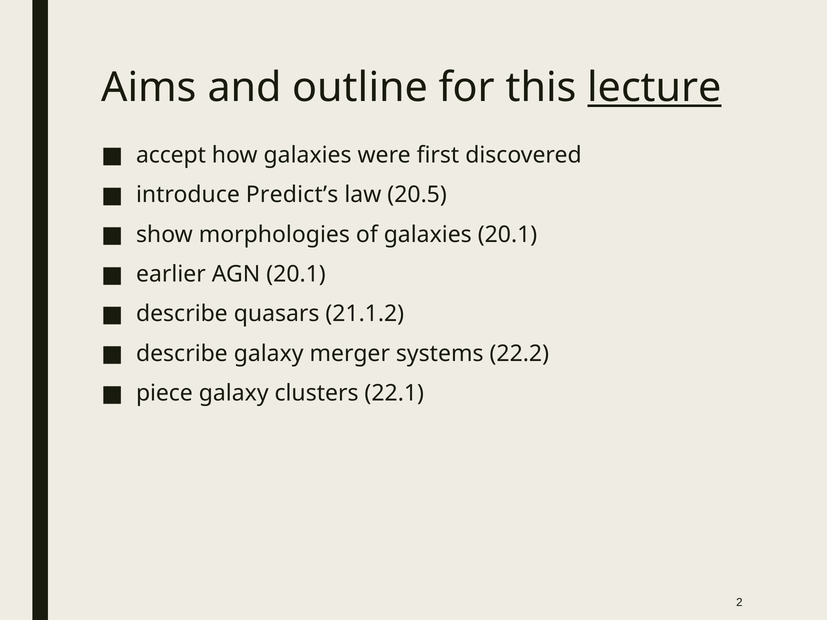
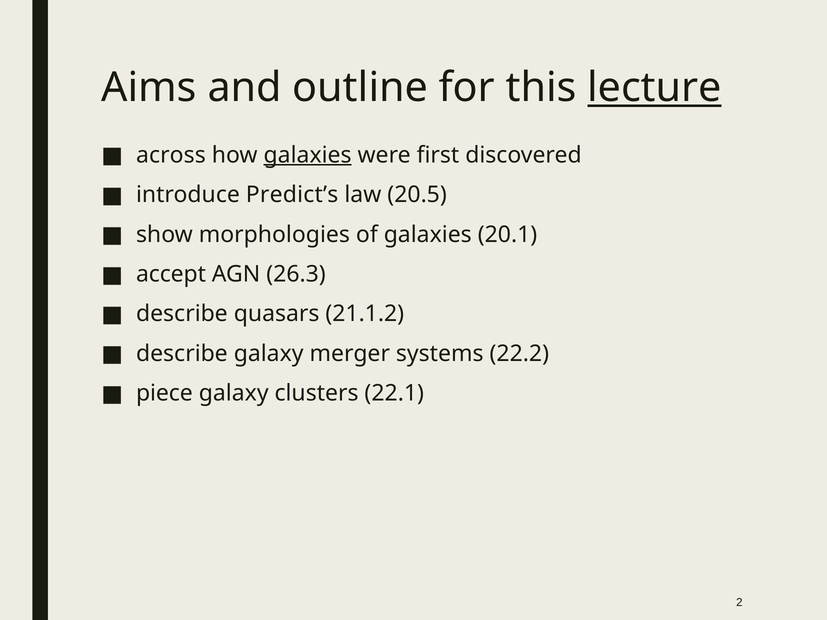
accept: accept -> across
galaxies at (308, 155) underline: none -> present
earlier: earlier -> accept
AGN 20.1: 20.1 -> 26.3
